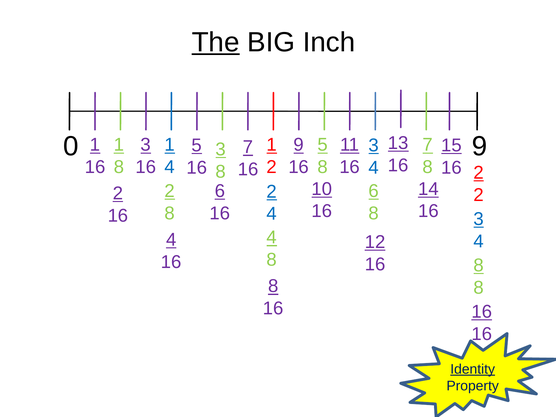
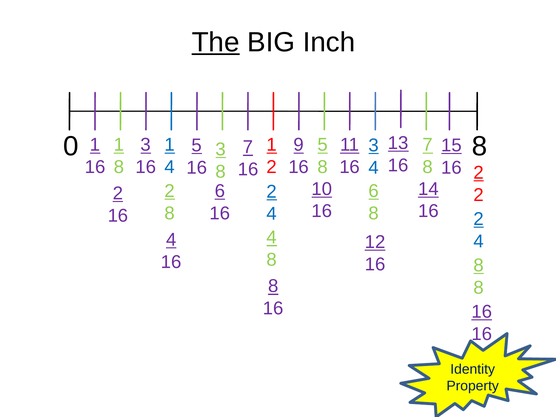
0 9: 9 -> 8
3 at (479, 219): 3 -> 2
Identity underline: present -> none
